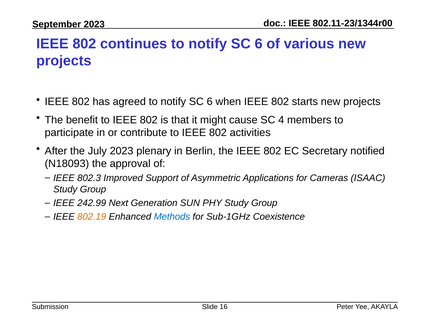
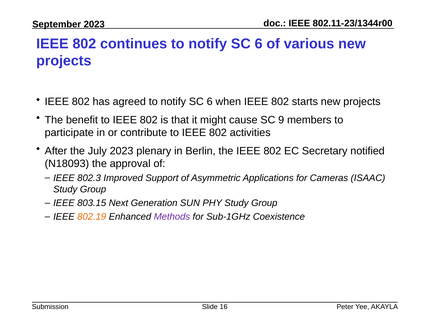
4: 4 -> 9
242.99: 242.99 -> 803.15
Methods colour: blue -> purple
